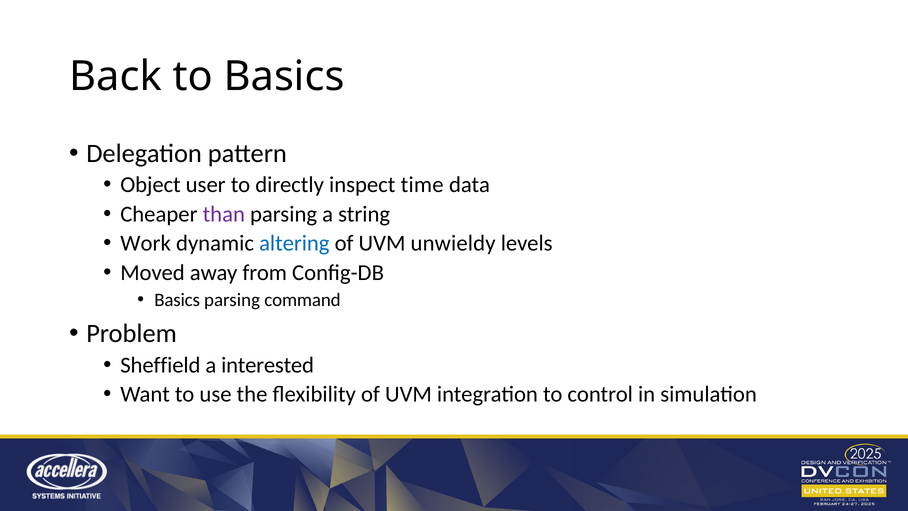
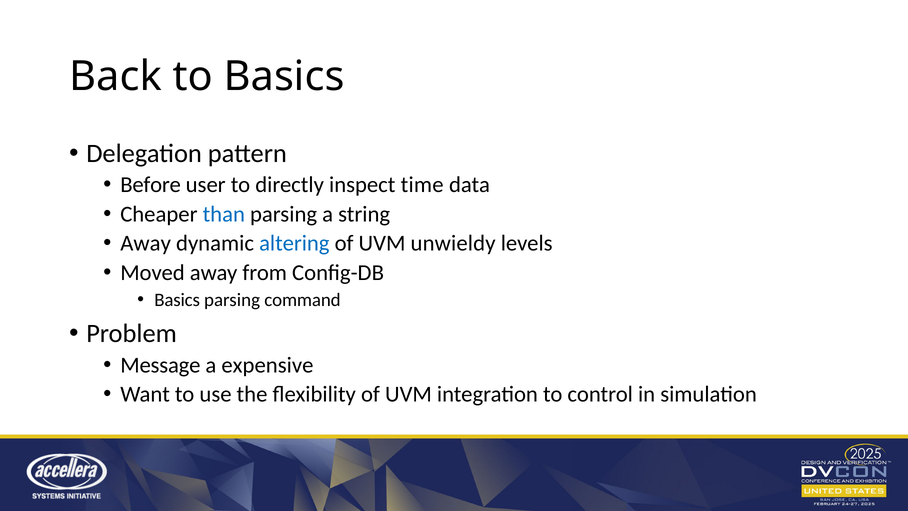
Object: Object -> Before
than colour: purple -> blue
Work at (146, 243): Work -> Away
Sheffield: Sheffield -> Message
interested: interested -> expensive
